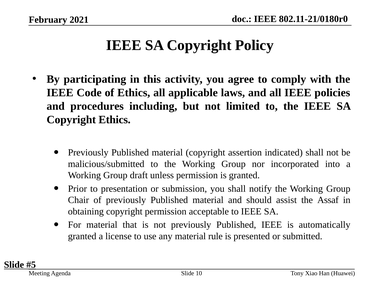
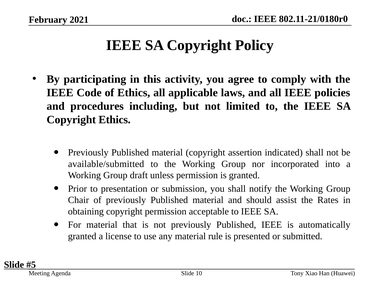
malicious/submitted: malicious/submitted -> available/submitted
Assaf: Assaf -> Rates
